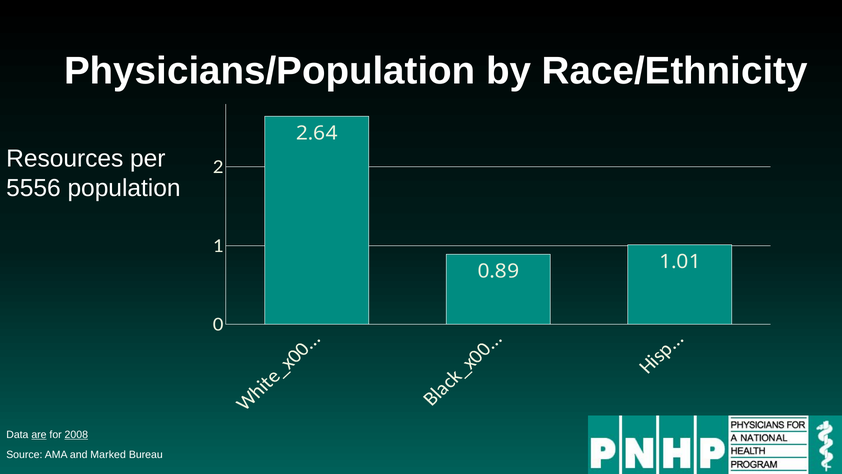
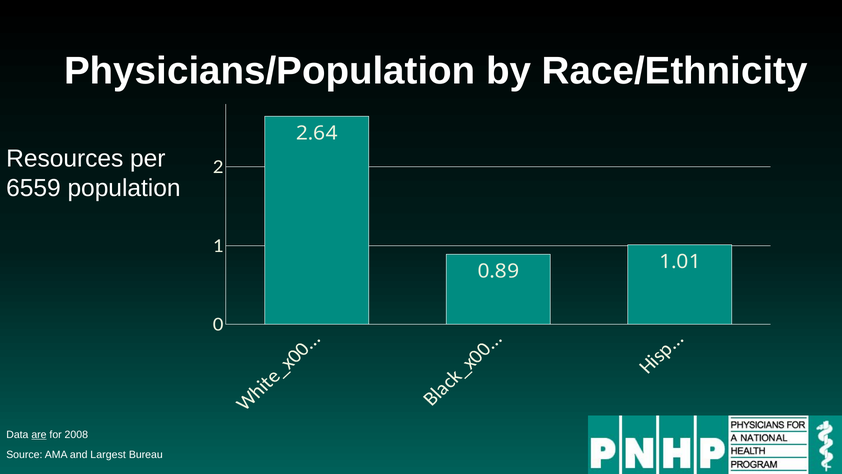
5556: 5556 -> 6559
2008 underline: present -> none
Marked: Marked -> Largest
